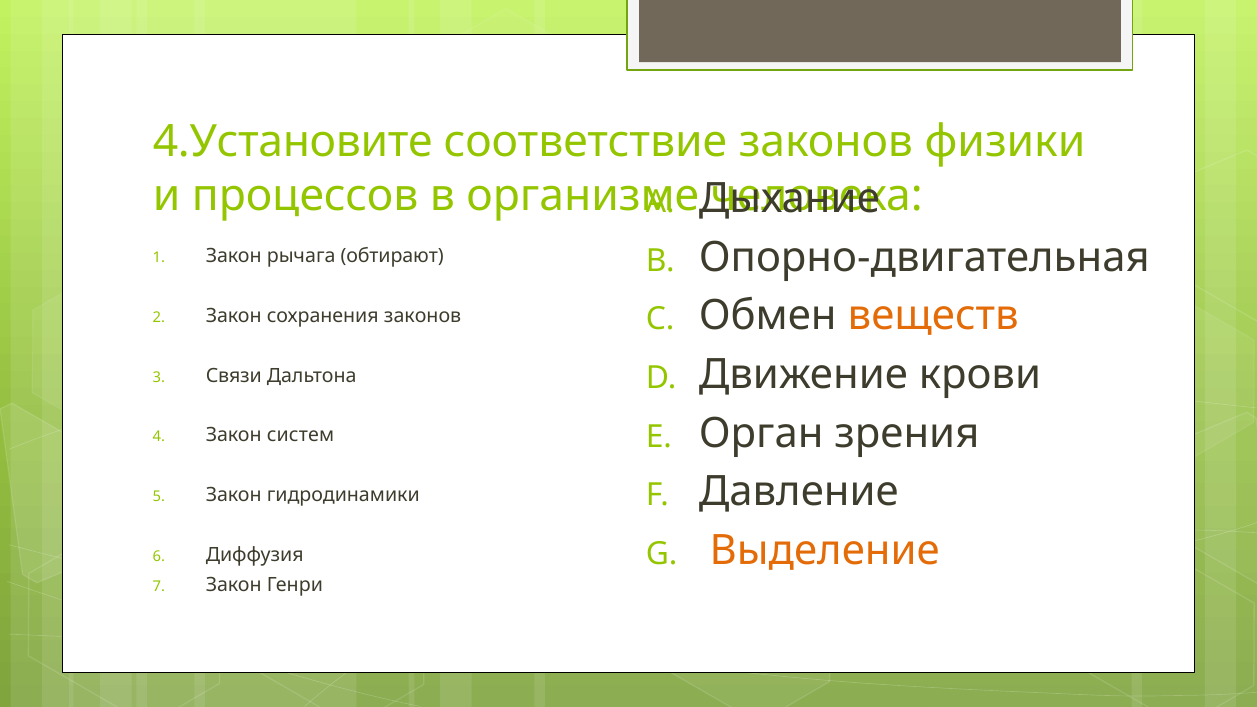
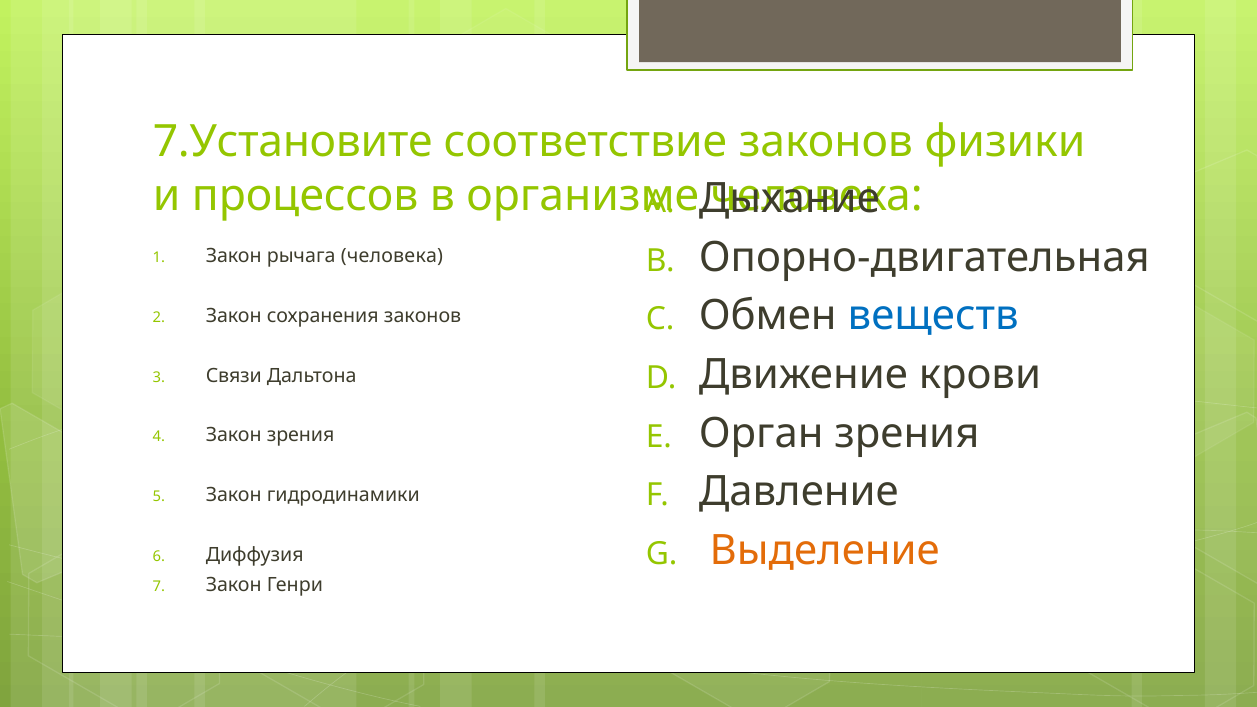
4.Установите: 4.Установите -> 7.Установите
рычага обтирают: обтирают -> человека
веществ colour: orange -> blue
Закон систем: систем -> зрения
